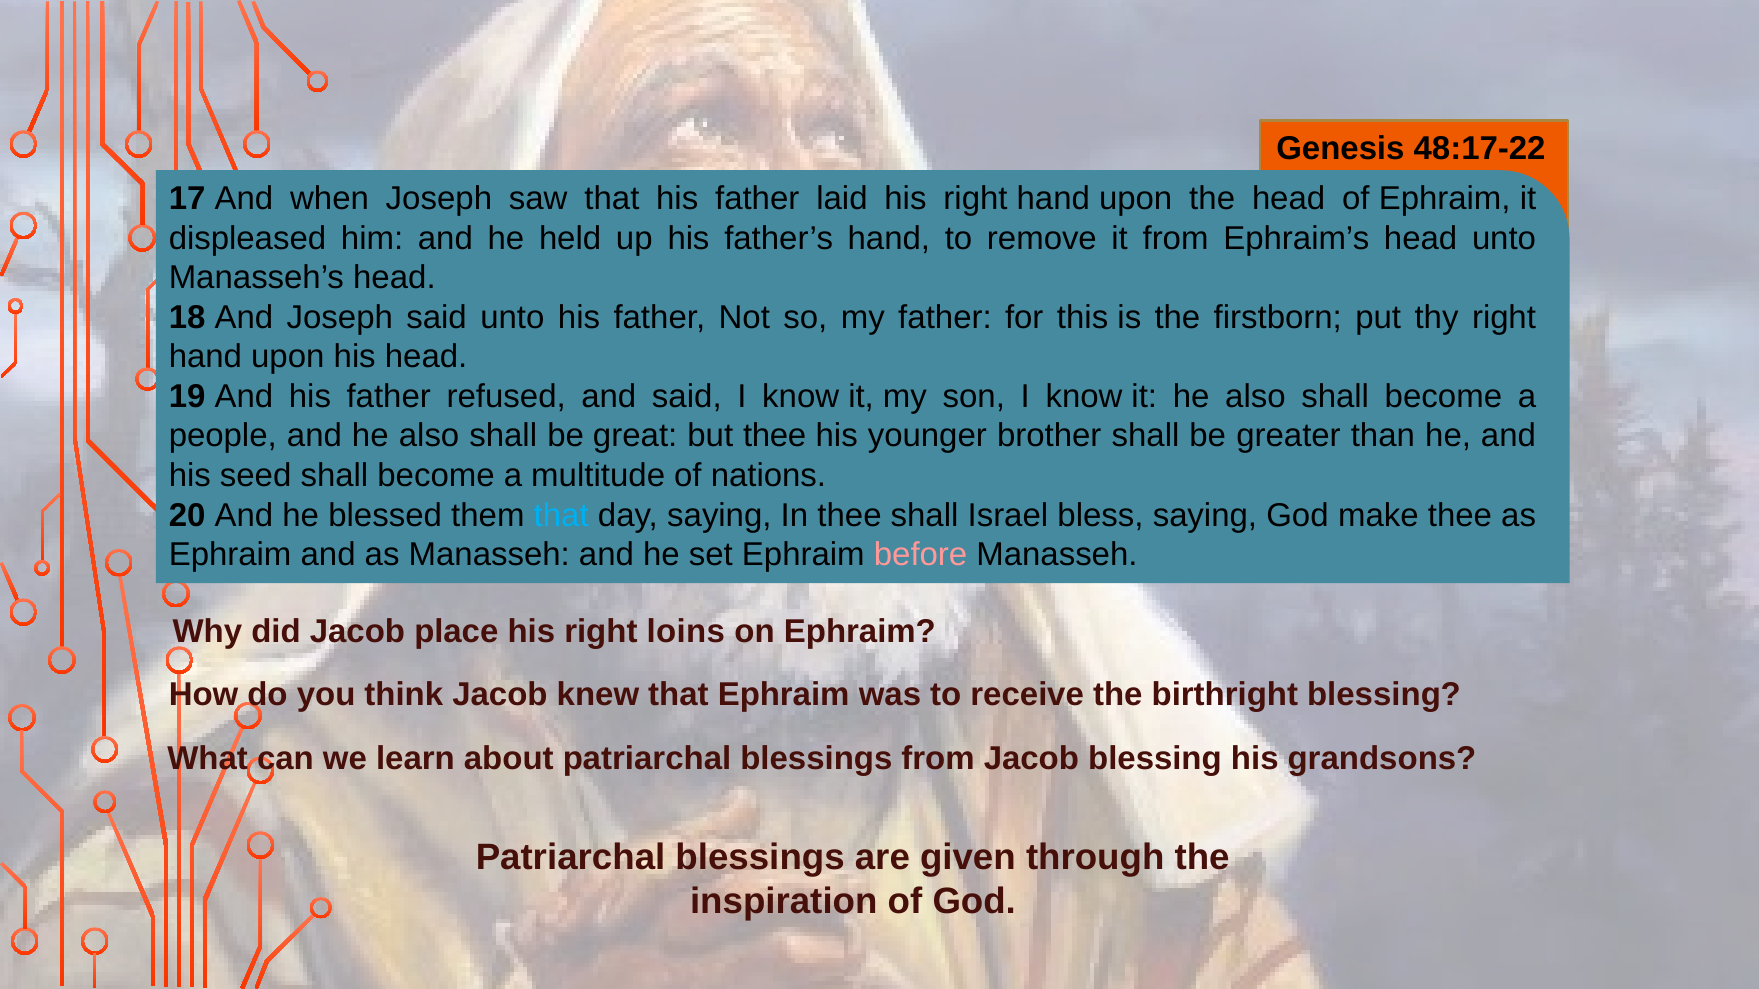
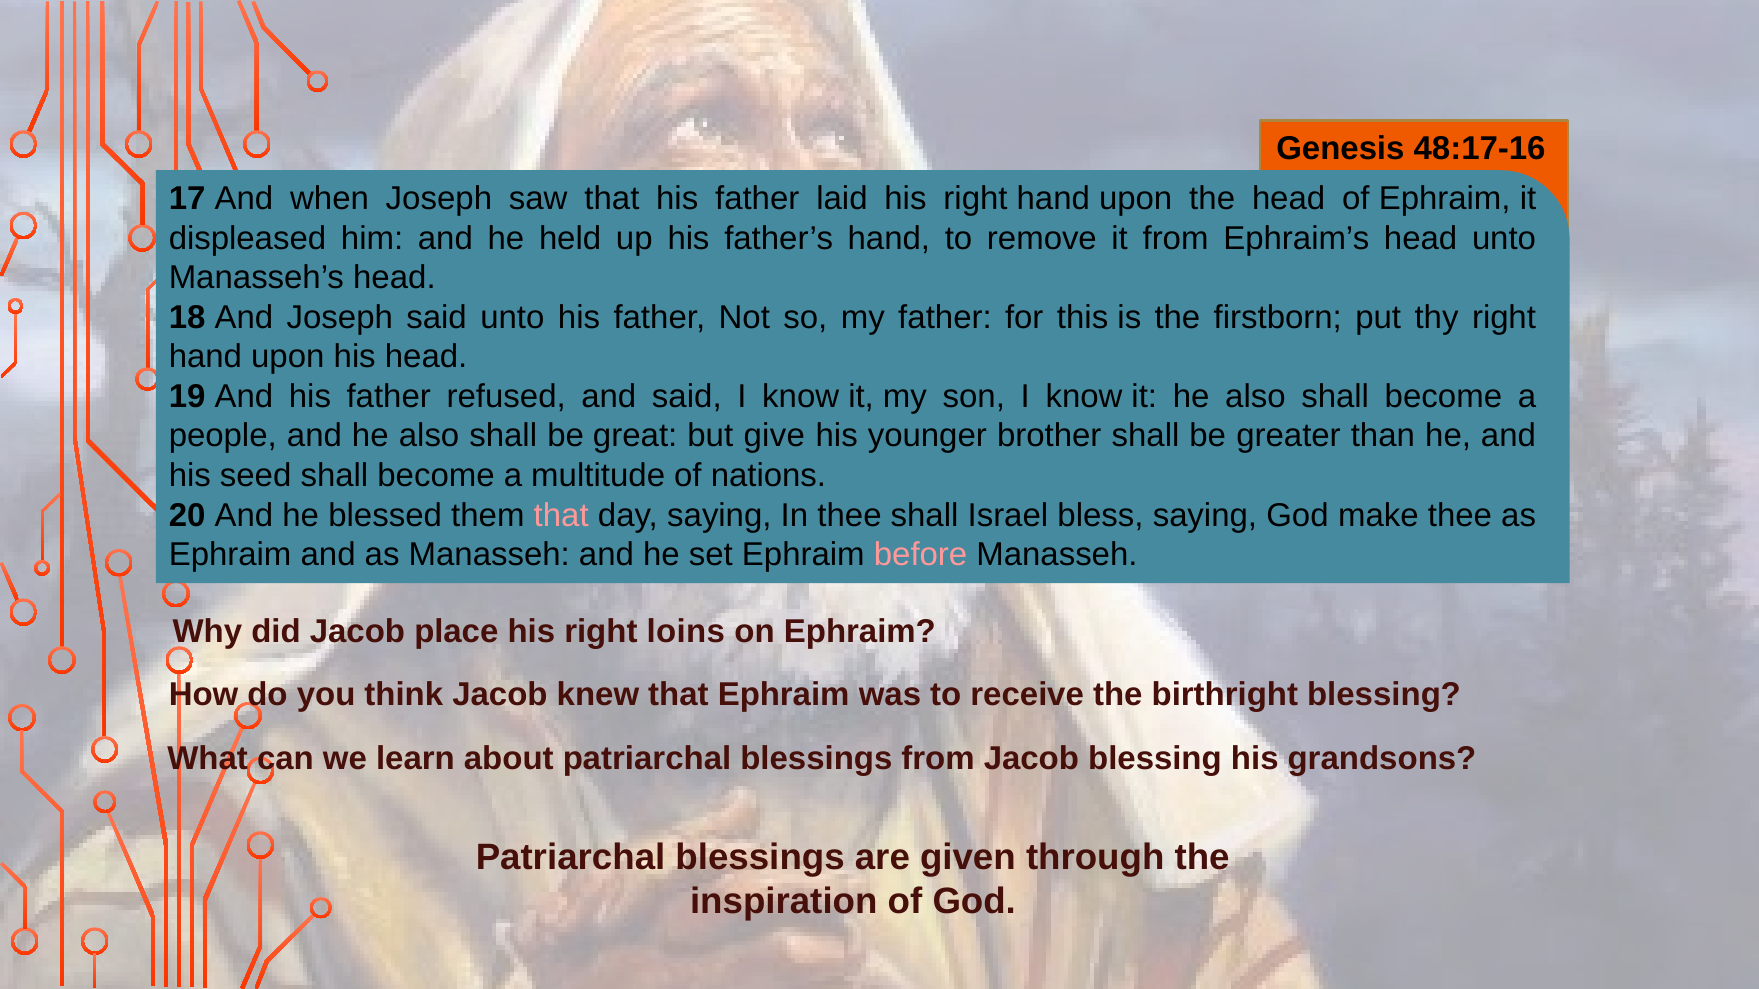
48:17-22: 48:17-22 -> 48:17-16
but thee: thee -> give
that at (561, 515) colour: light blue -> pink
